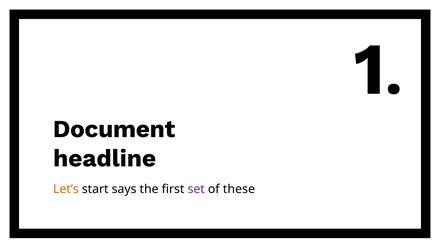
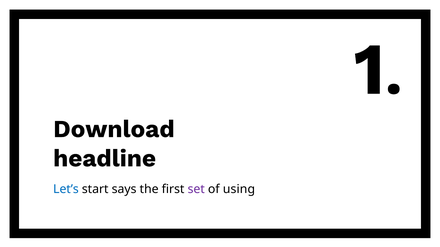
Document: Document -> Download
Let’s colour: orange -> blue
these: these -> using
